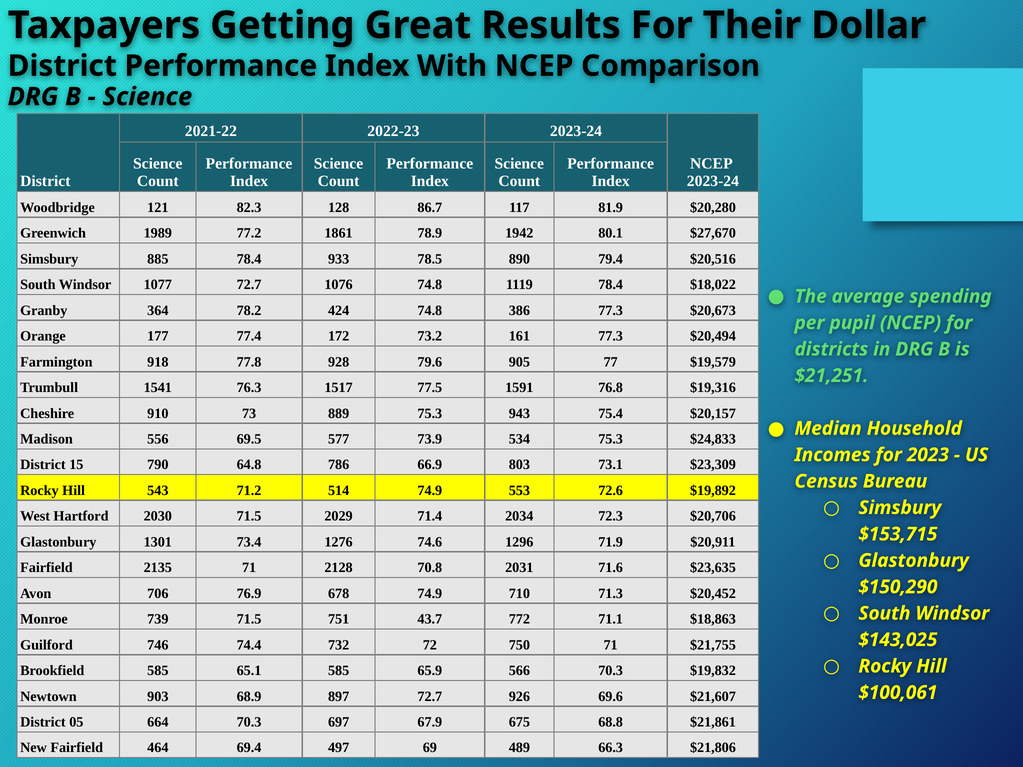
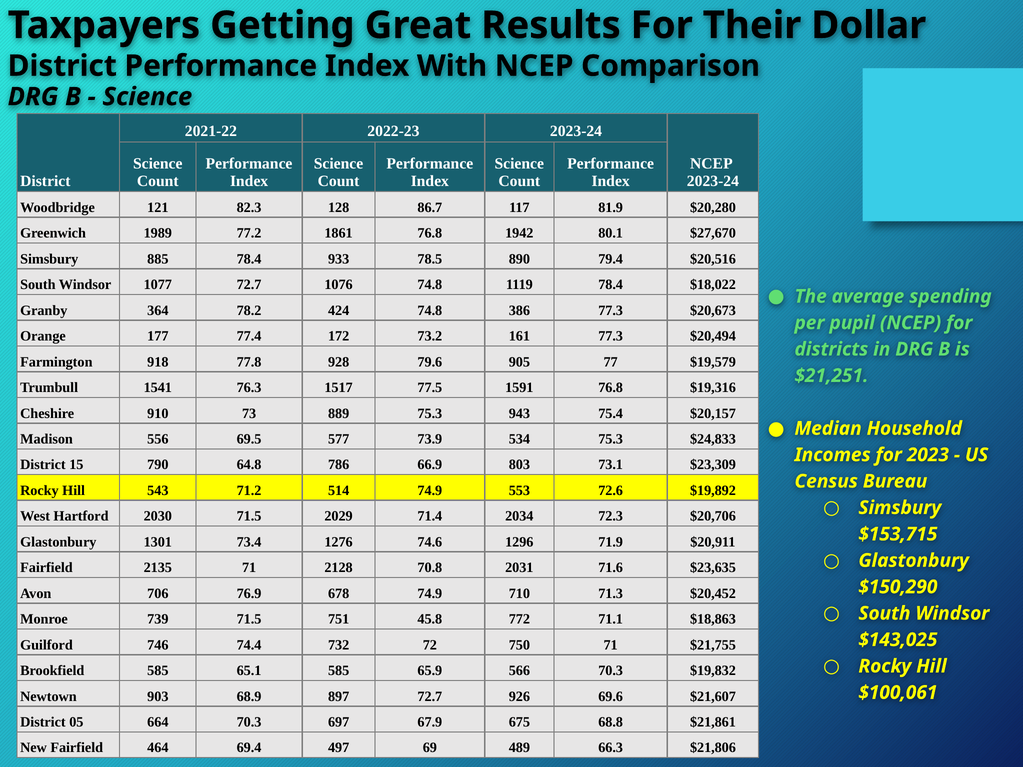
1861 78.9: 78.9 -> 76.8
43.7: 43.7 -> 45.8
